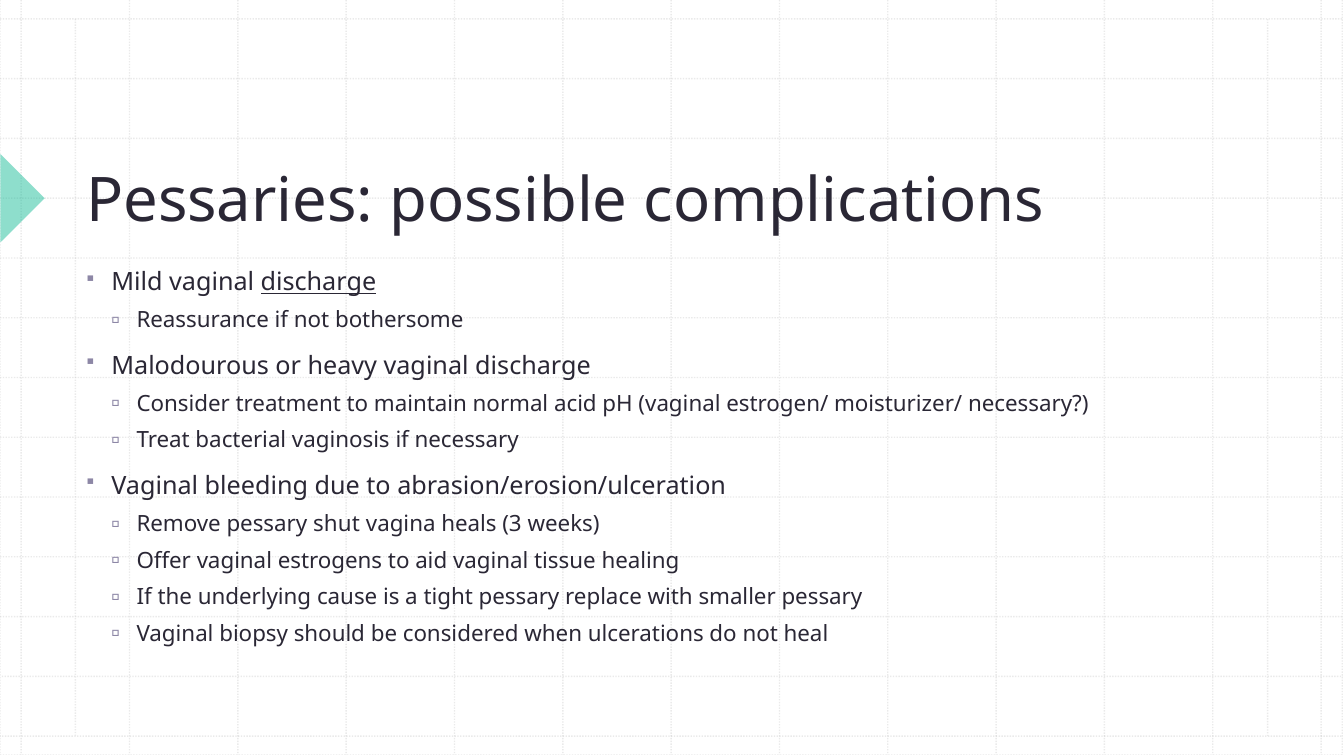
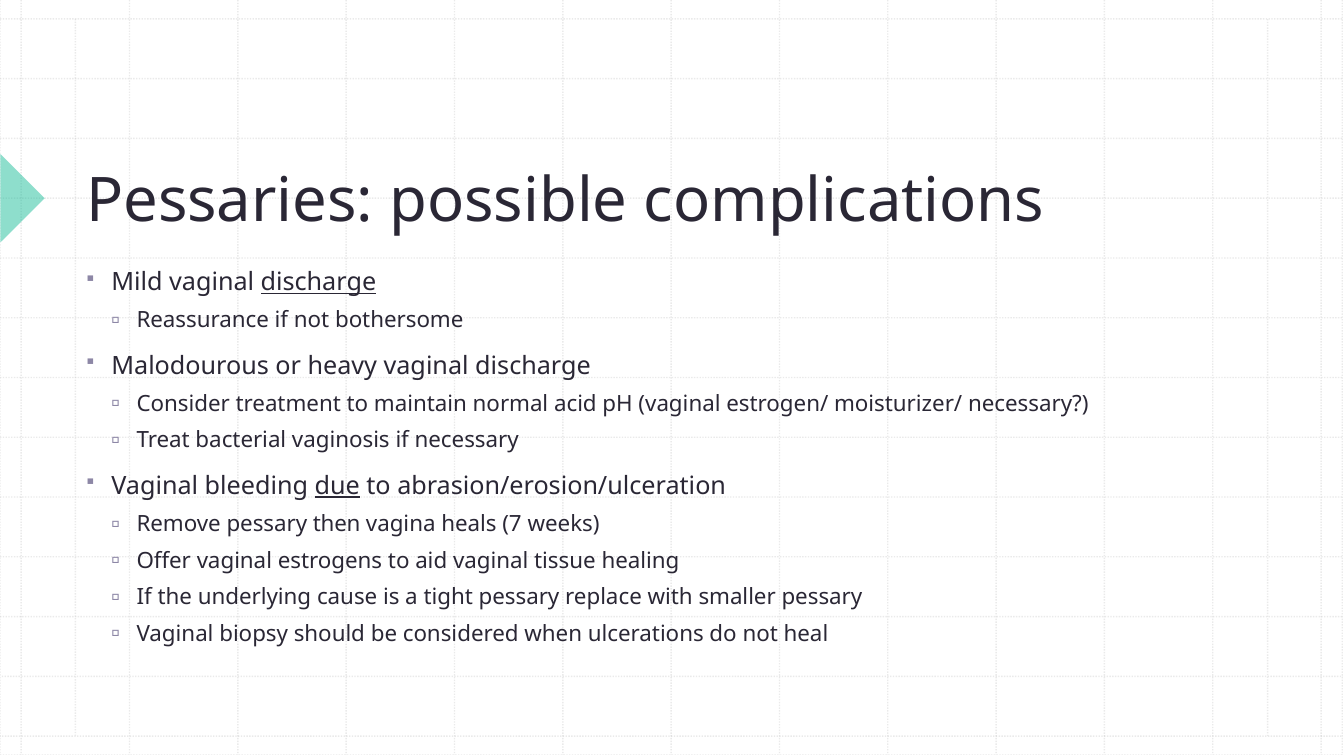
due underline: none -> present
shut: shut -> then
3: 3 -> 7
